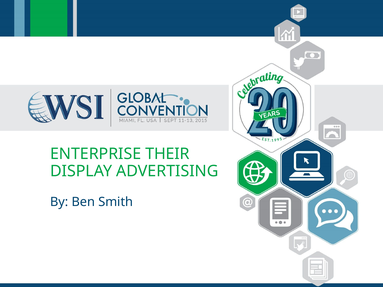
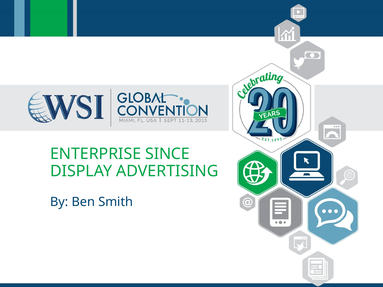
THEIR: THEIR -> SINCE
